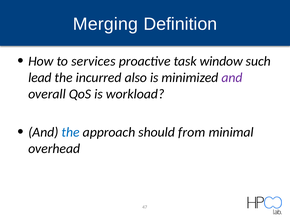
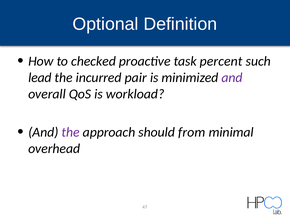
Merging: Merging -> Optional
services: services -> checked
window: window -> percent
also: also -> pair
the at (71, 133) colour: blue -> purple
